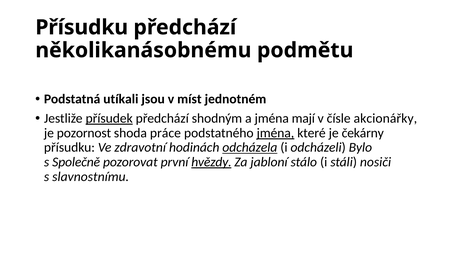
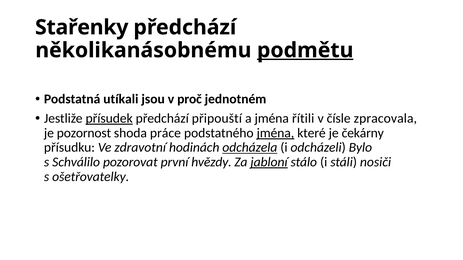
Přísudku at (82, 27): Přísudku -> Stařenky
podmětu underline: none -> present
míst: míst -> proč
shodným: shodným -> připouští
mají: mají -> řítili
akcionářky: akcionářky -> zpracovala
Společně: Společně -> Schválilo
hvězdy underline: present -> none
jabloní underline: none -> present
slavnostnímu: slavnostnímu -> ošetřovatelky
